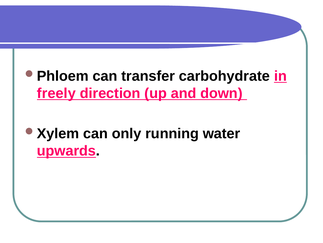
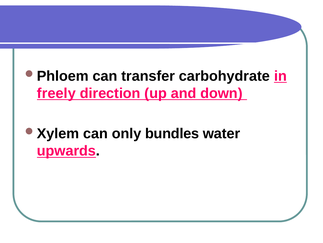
running: running -> bundles
